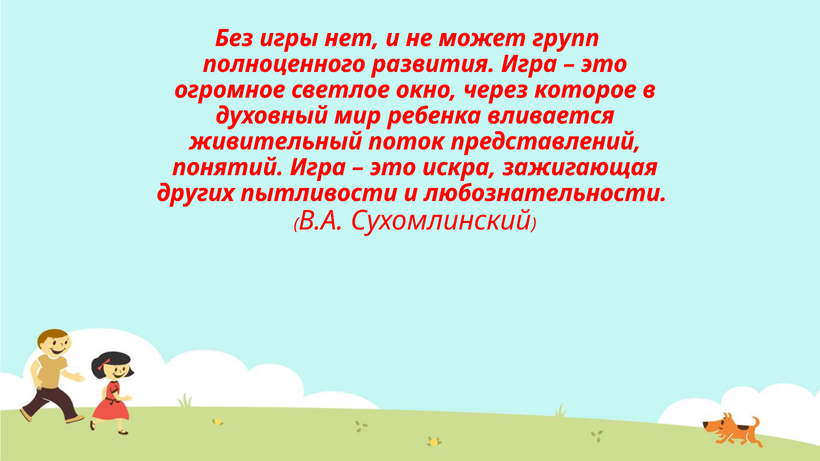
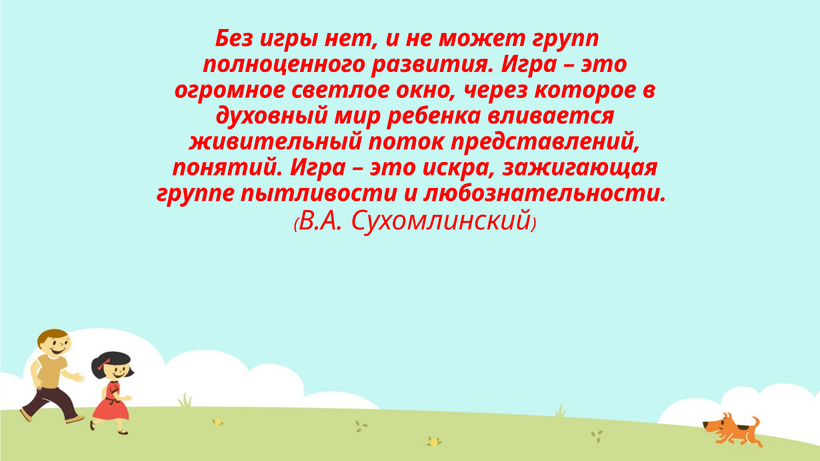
других: других -> группе
